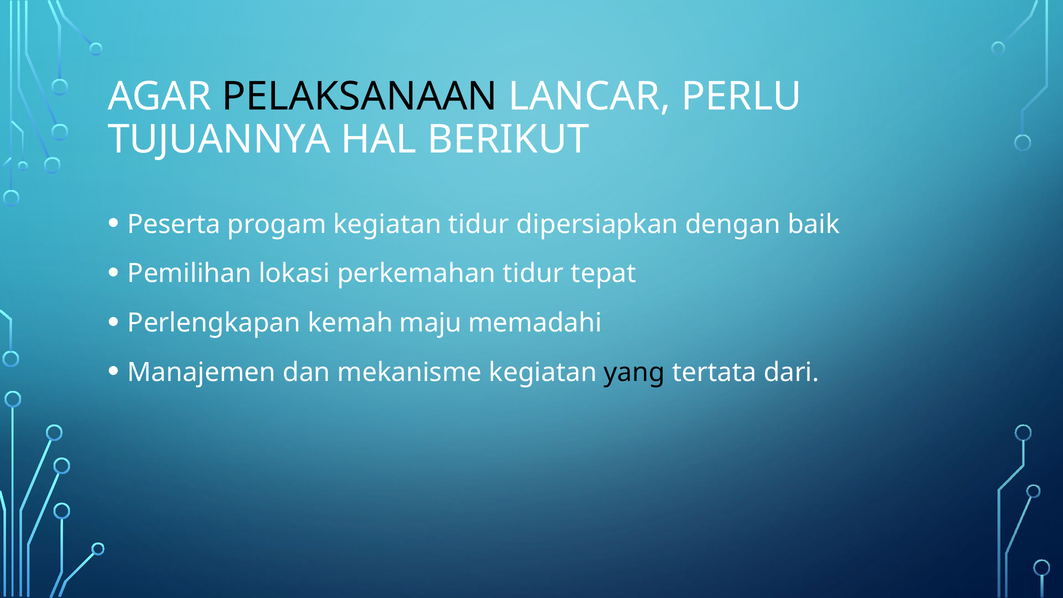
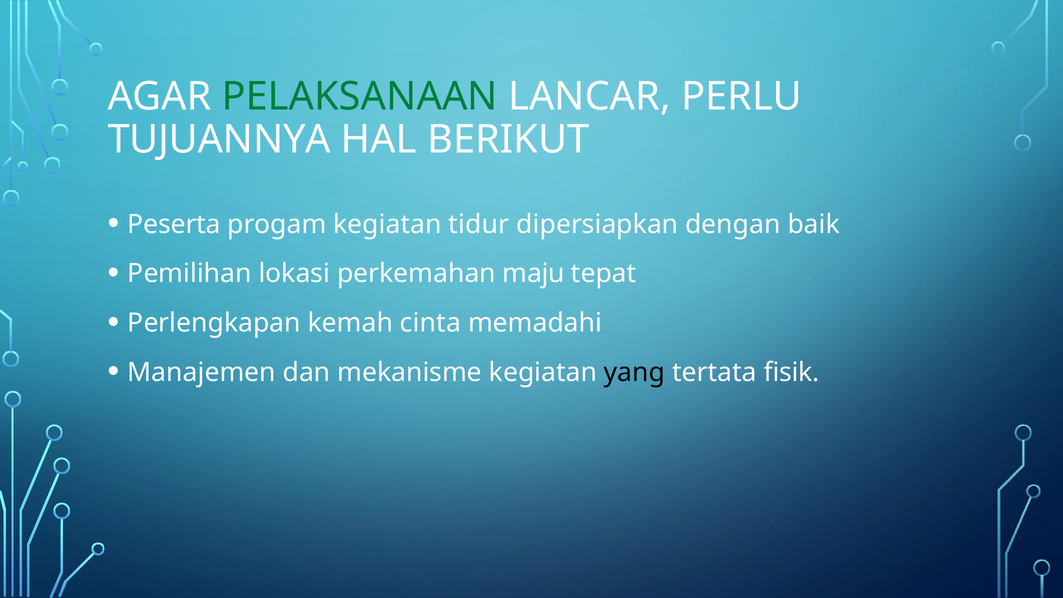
PELAKSANAAN colour: black -> green
perkemahan tidur: tidur -> maju
maju: maju -> cinta
dari: dari -> fisik
